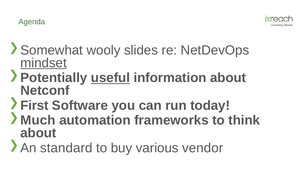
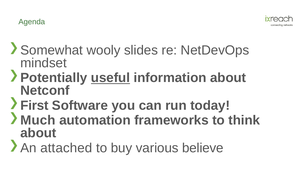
mindset underline: present -> none
standard: standard -> attached
vendor: vendor -> believe
